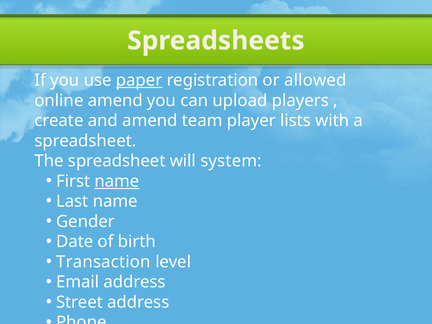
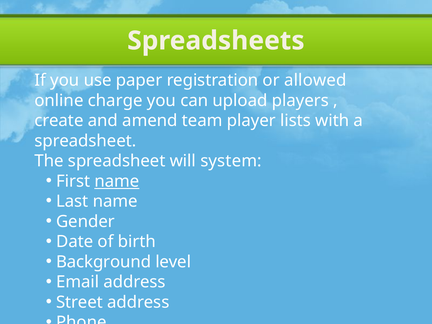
paper underline: present -> none
online amend: amend -> charge
Transaction: Transaction -> Background
